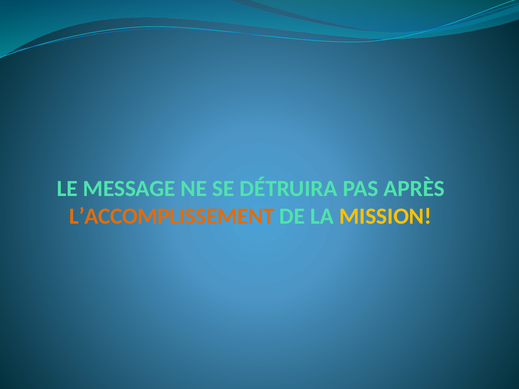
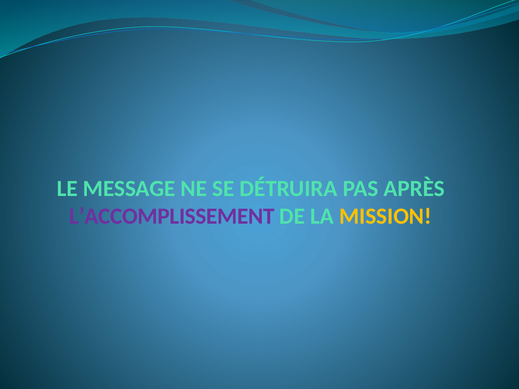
L’ACCOMPLISSEMENT colour: orange -> purple
